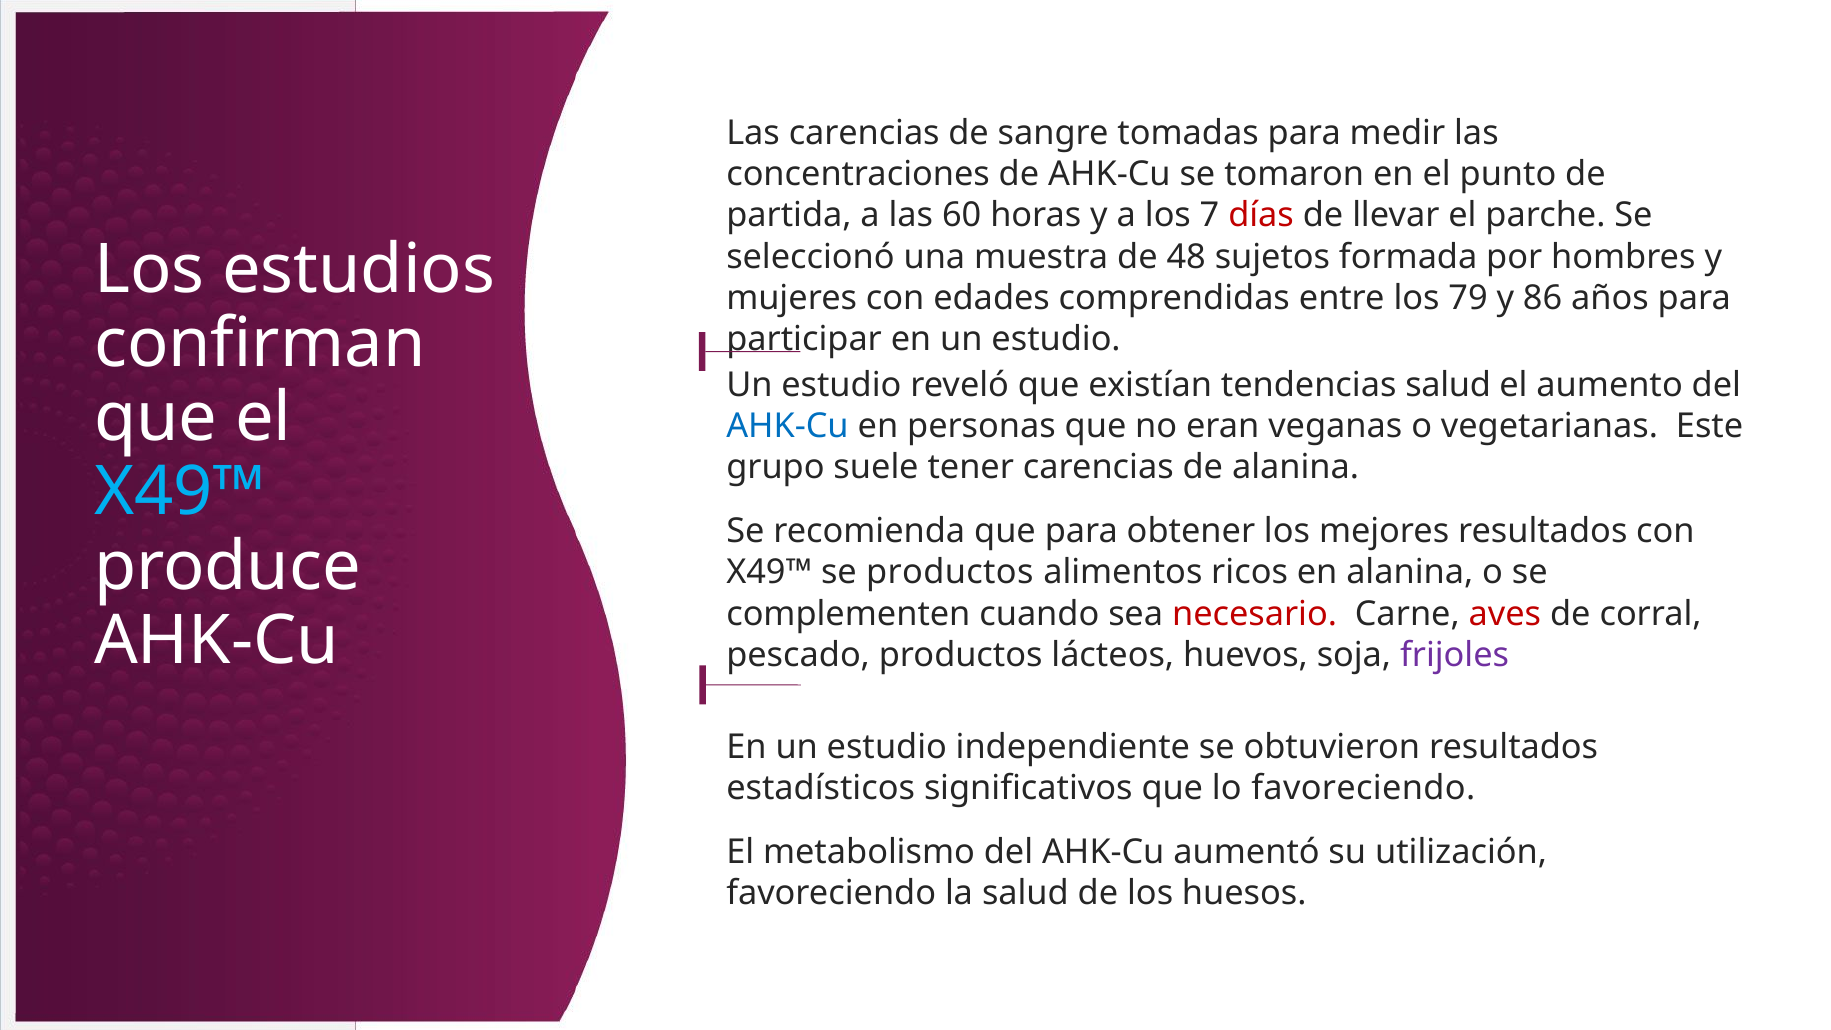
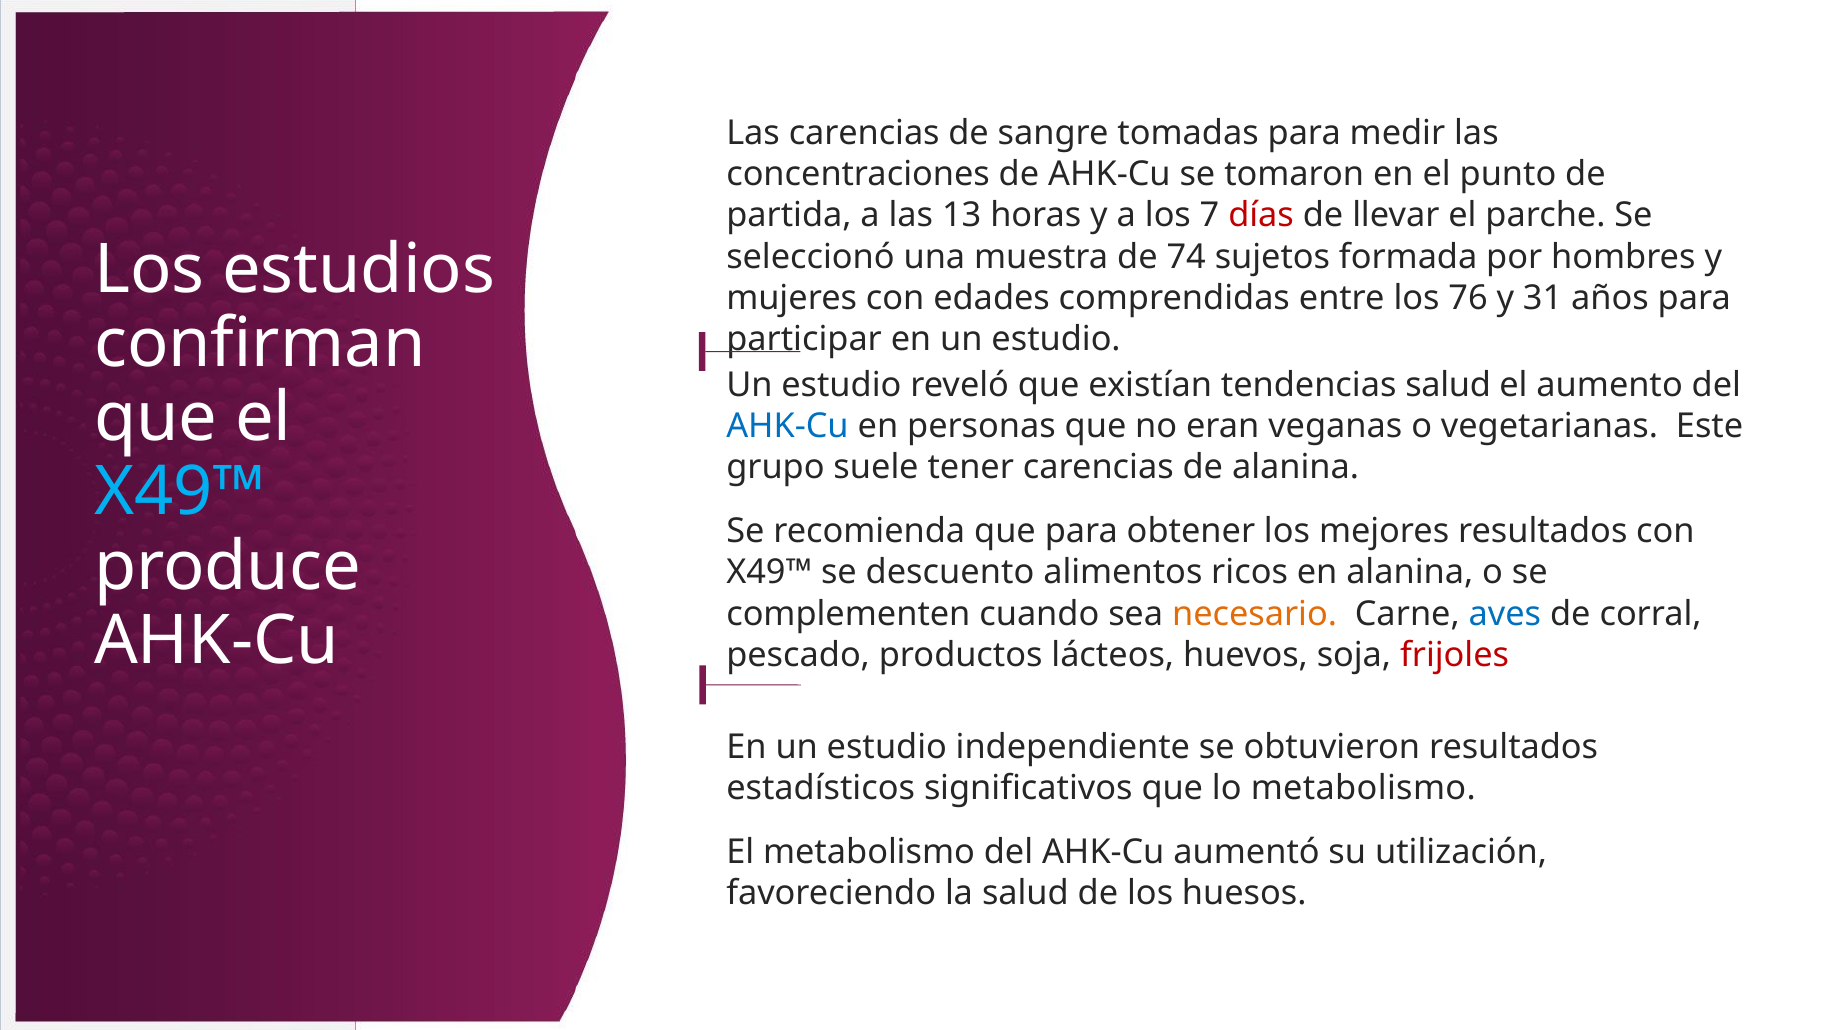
60: 60 -> 13
48: 48 -> 74
79: 79 -> 76
86: 86 -> 31
se productos: productos -> descuento
necesario colour: red -> orange
aves colour: red -> blue
frijoles colour: purple -> red
lo favoreciendo: favoreciendo -> metabolismo
